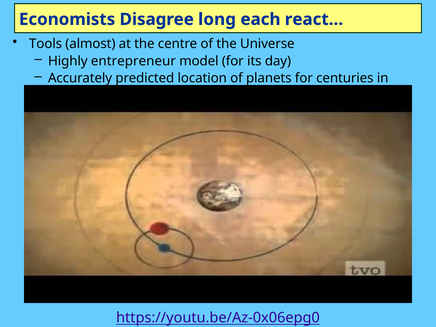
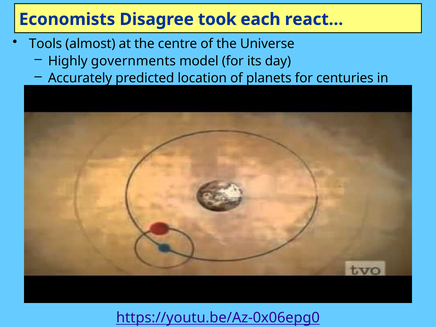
long: long -> took
entrepreneur: entrepreneur -> governments
